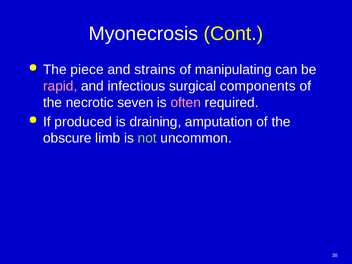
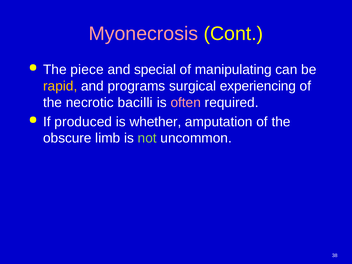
Myonecrosis colour: white -> pink
strains: strains -> special
rapid colour: pink -> yellow
infectious: infectious -> programs
components: components -> experiencing
seven: seven -> bacilli
draining: draining -> whether
